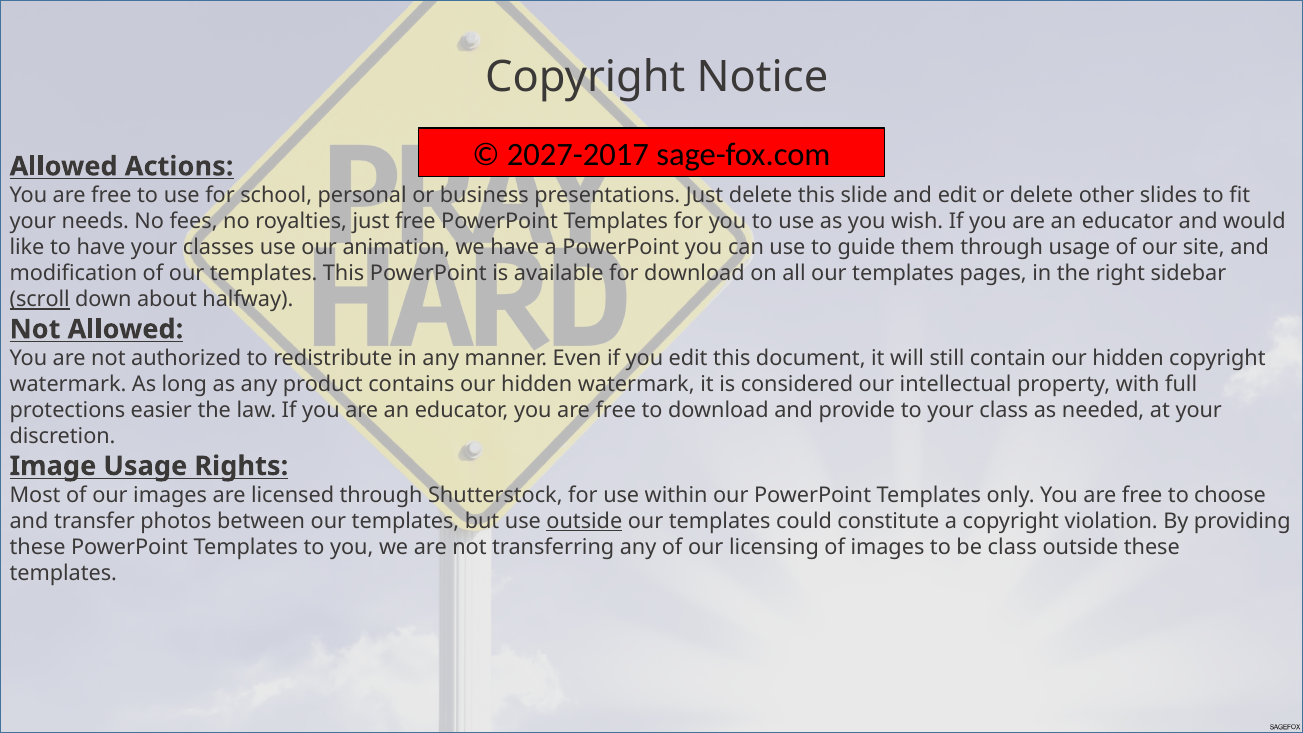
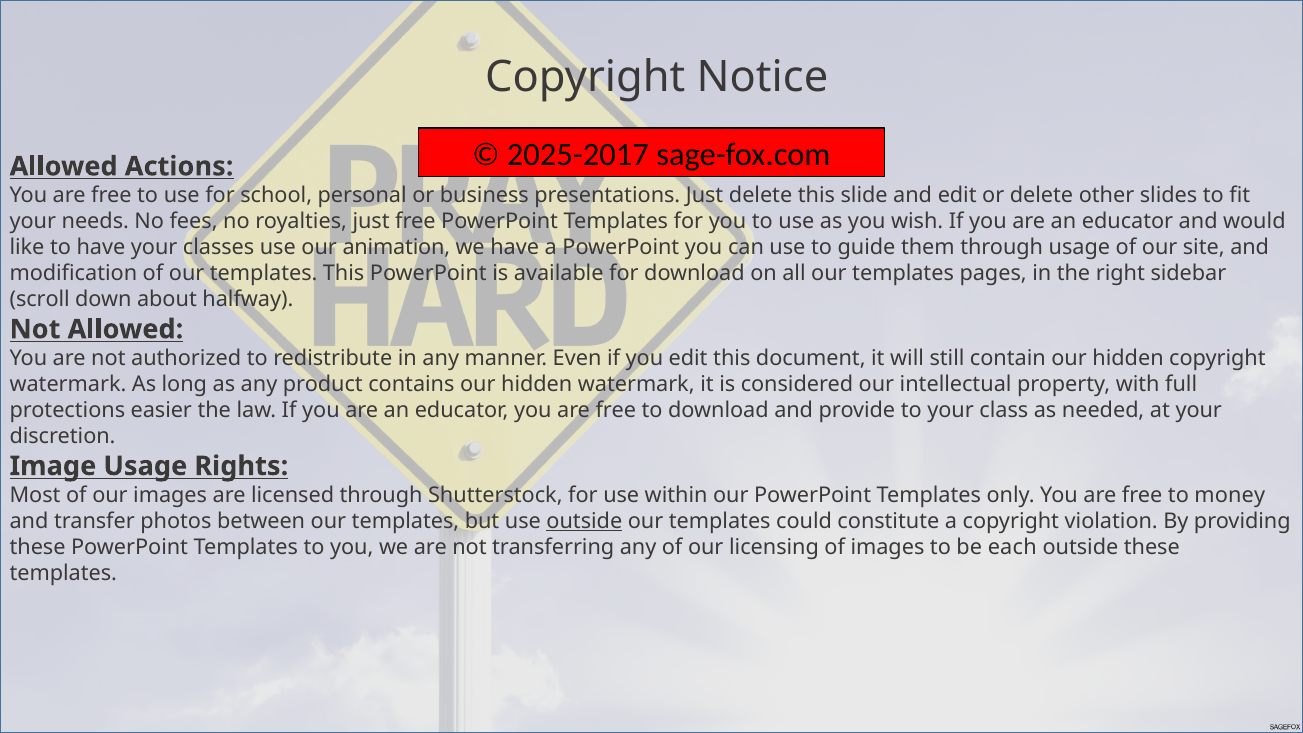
2027-2017: 2027-2017 -> 2025-2017
scroll underline: present -> none
choose: choose -> money
be class: class -> each
